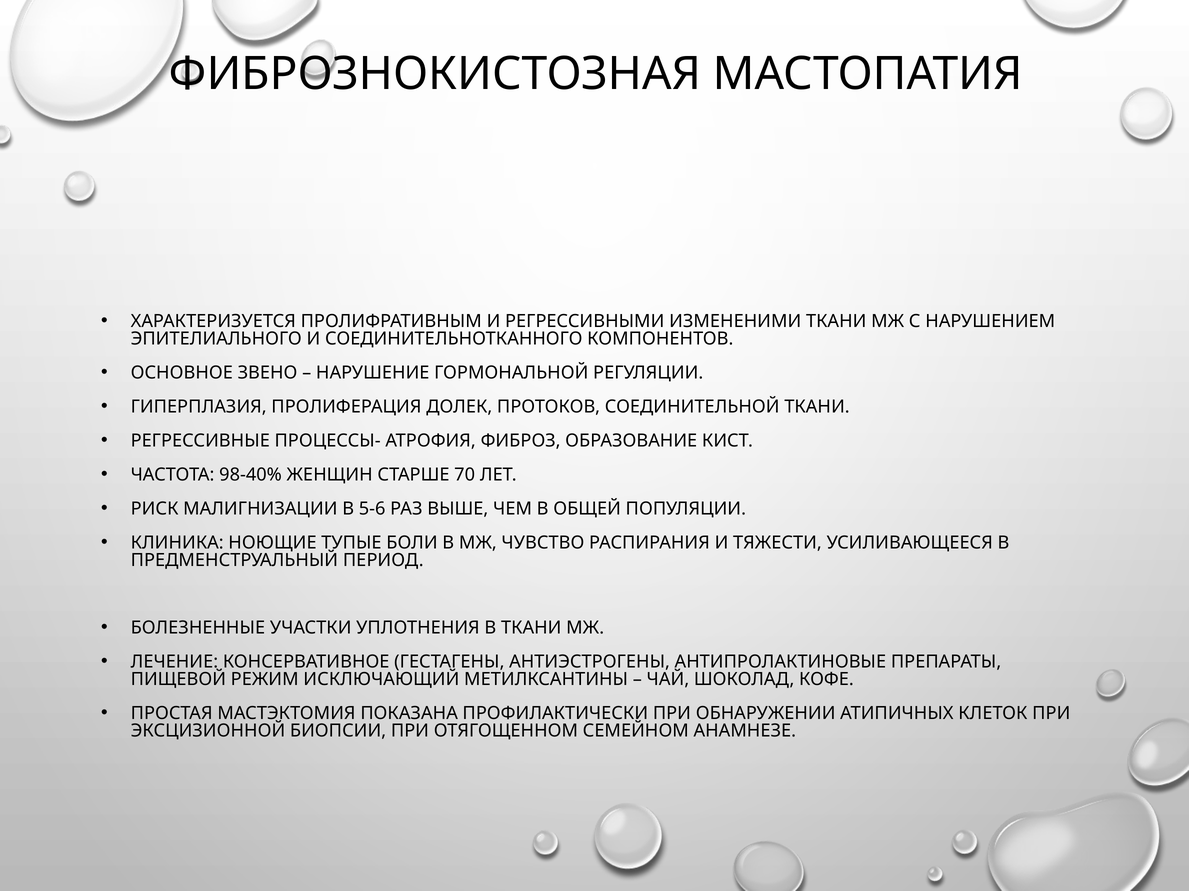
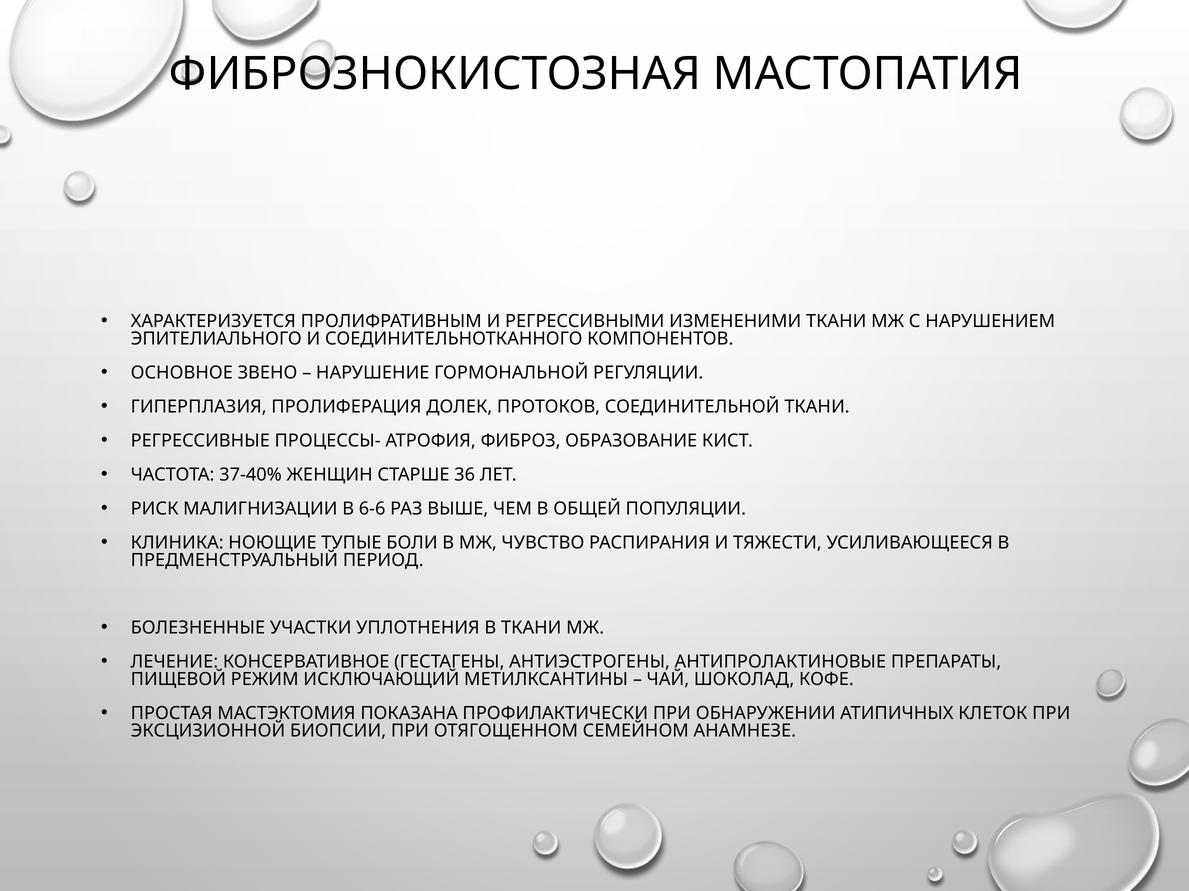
98-40%: 98-40% -> 37-40%
70: 70 -> 36
5-6: 5-6 -> 6-6
